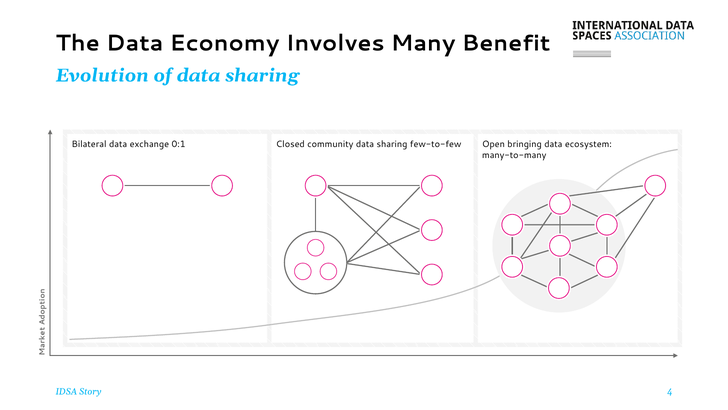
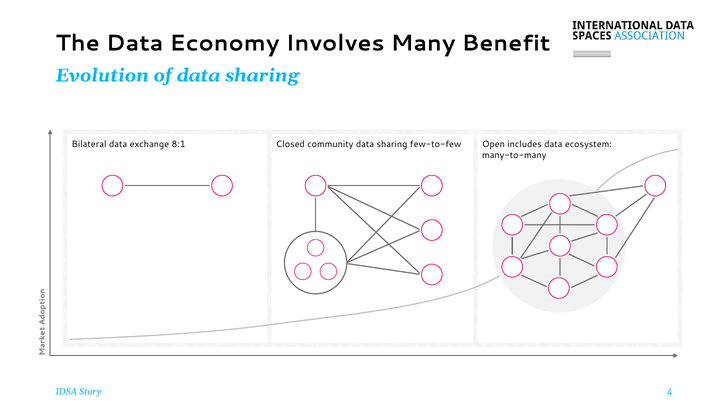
0:1: 0:1 -> 8:1
bringing: bringing -> includes
